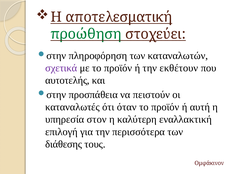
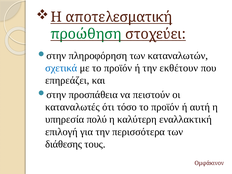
σχετικά colour: purple -> blue
αυτοτελής: αυτοτελής -> επηρεάζει
όταν: όταν -> τόσο
στον: στον -> πολύ
